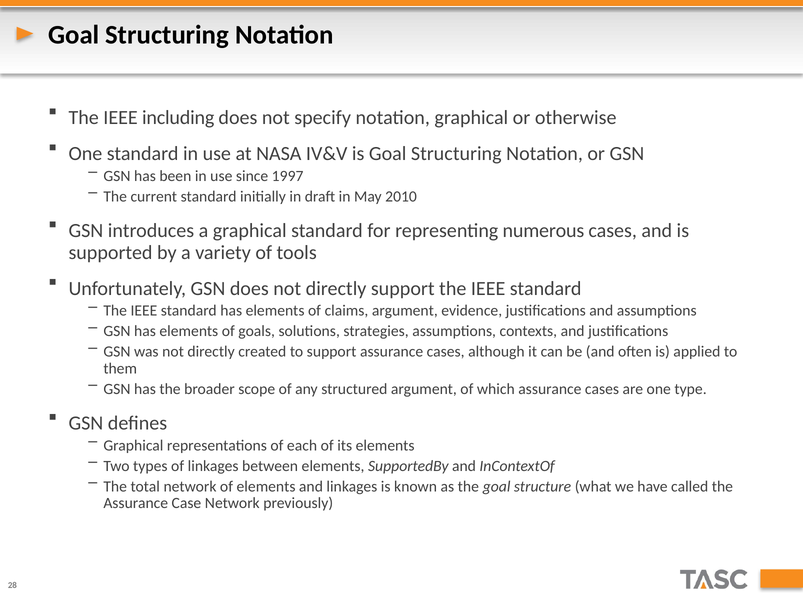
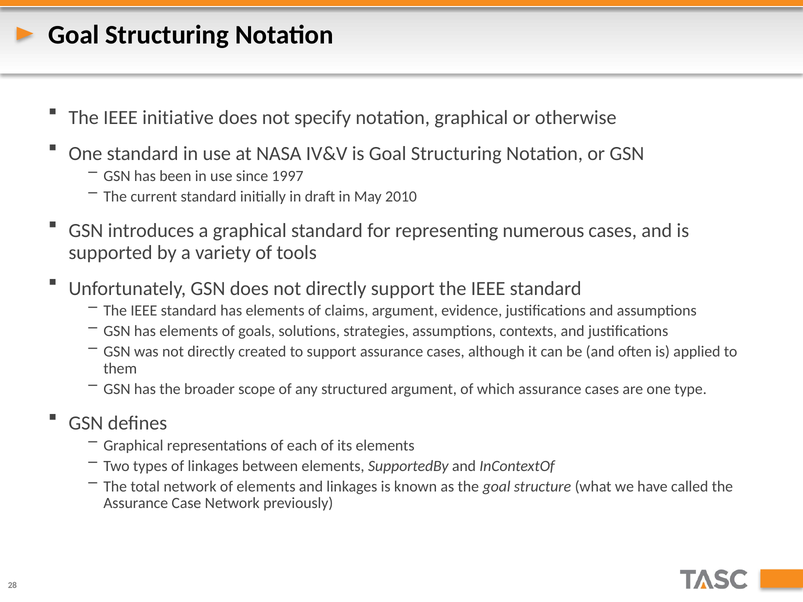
including: including -> initiative
